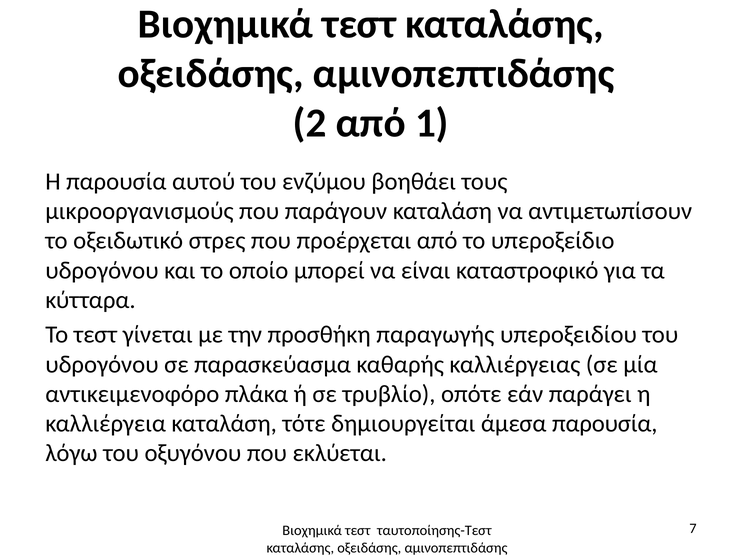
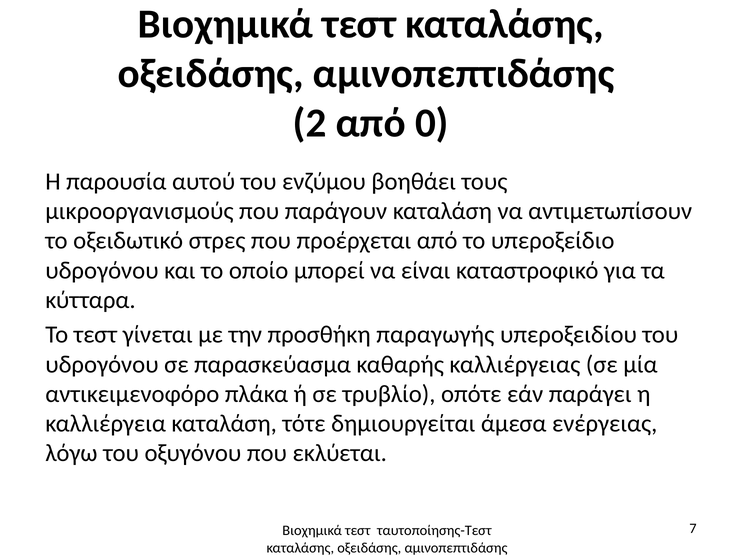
1: 1 -> 0
άμεσα παρουσία: παρουσία -> ενέργειας
